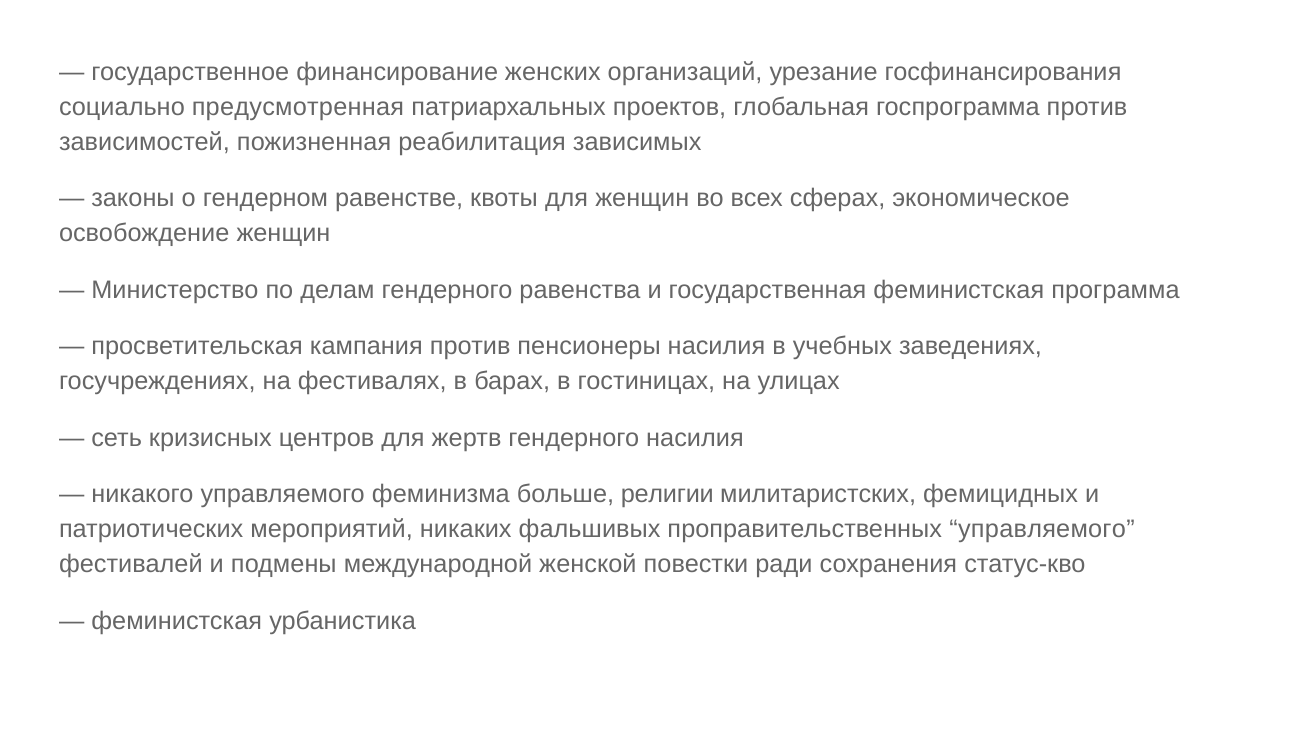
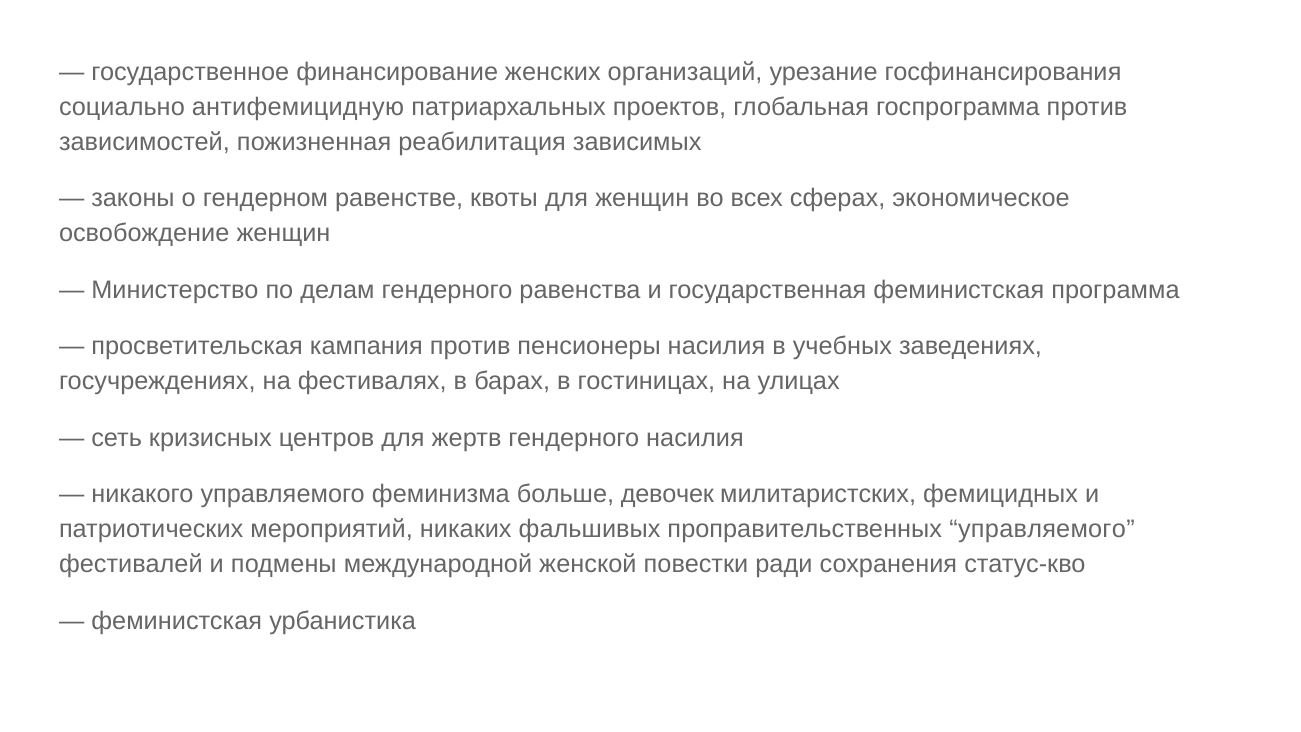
предусмотренная: предусмотренная -> антифемицидную
религии: религии -> девочек
